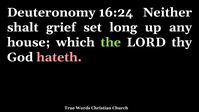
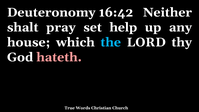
16:24: 16:24 -> 16:42
grief: grief -> pray
long: long -> help
the colour: light green -> light blue
